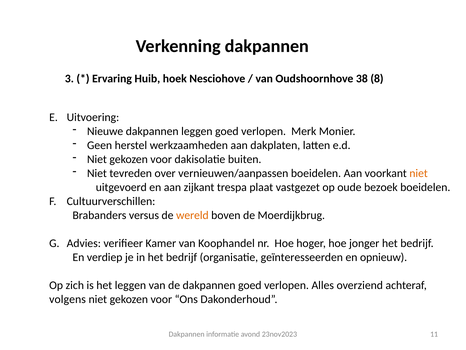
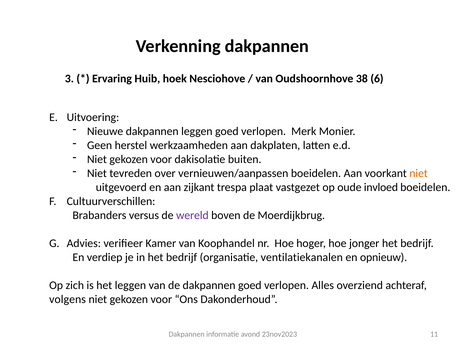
8: 8 -> 6
bezoek: bezoek -> invloed
wereld colour: orange -> purple
geïnteresseerden: geïnteresseerden -> ventilatiekanalen
